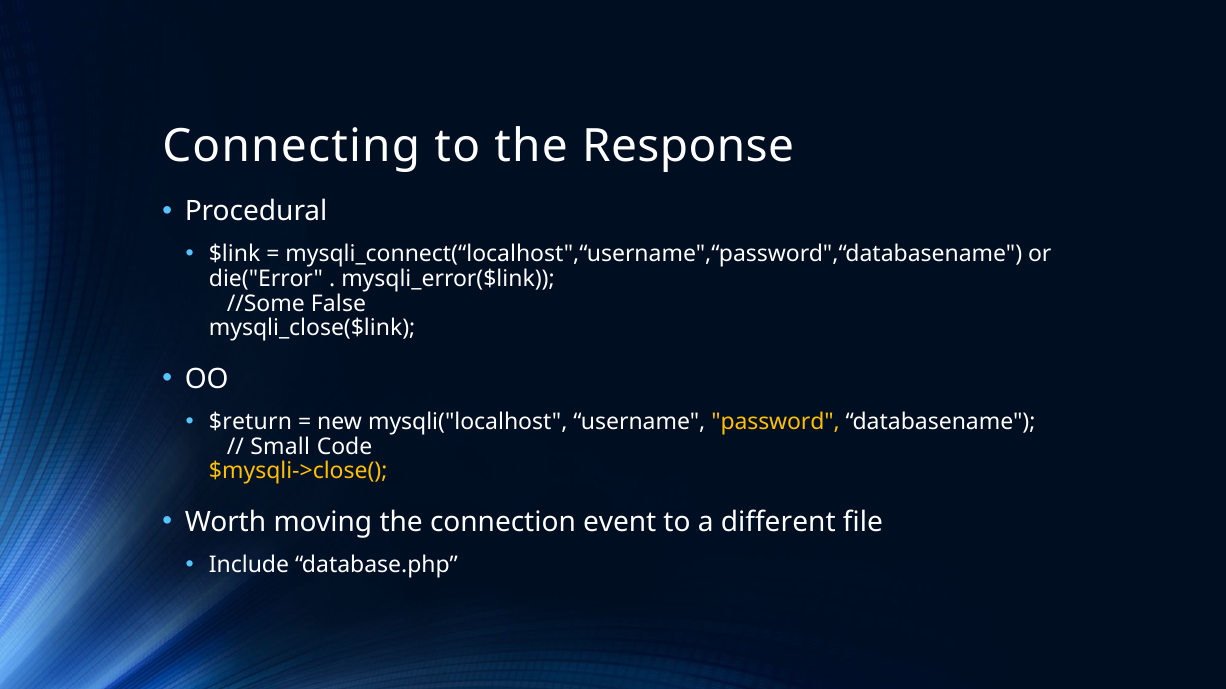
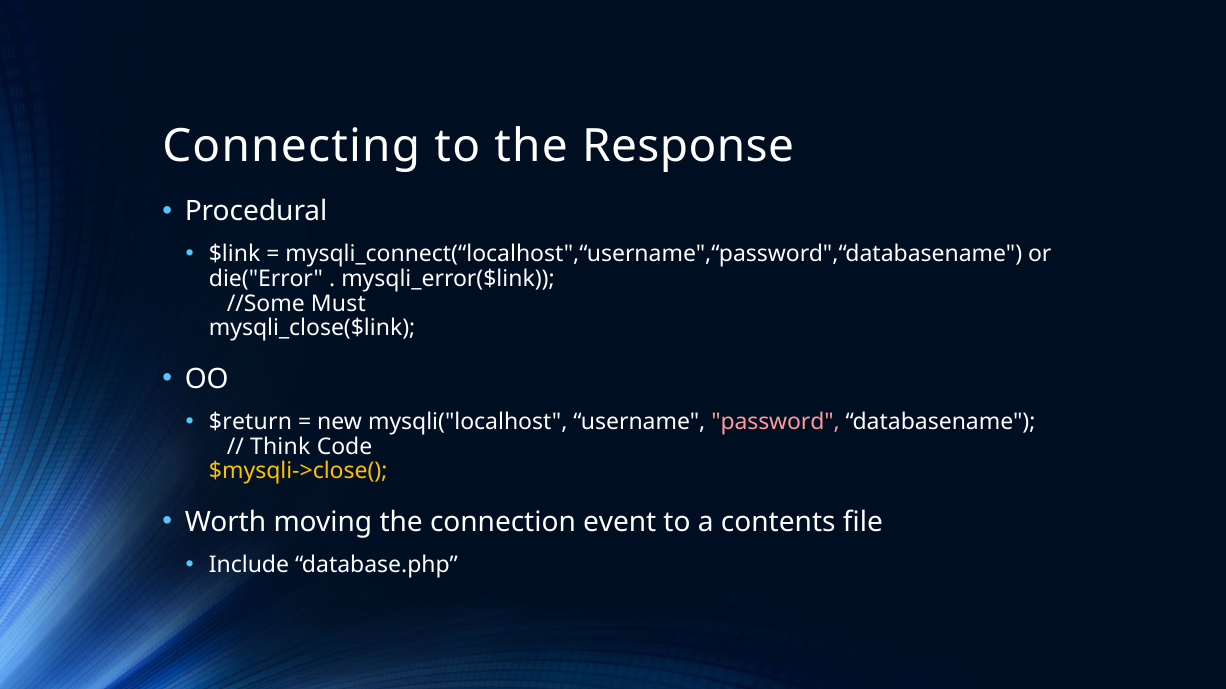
False: False -> Must
password colour: yellow -> pink
Small: Small -> Think
different: different -> contents
